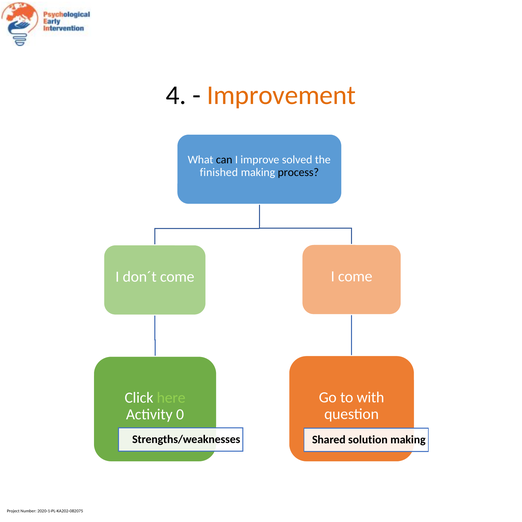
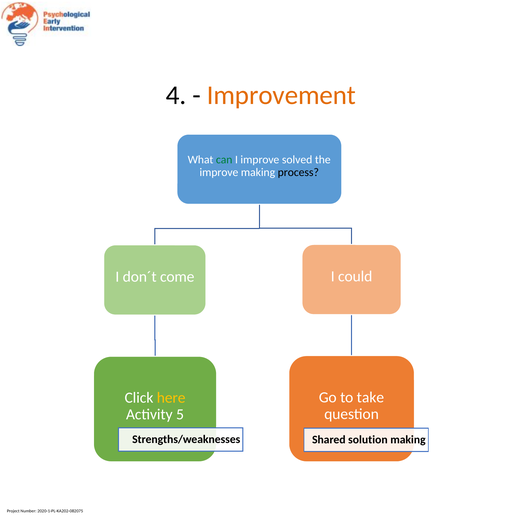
can colour: black -> green
finished at (219, 172): finished -> improve
I come: come -> could
with: with -> take
here colour: light green -> yellow
0: 0 -> 5
